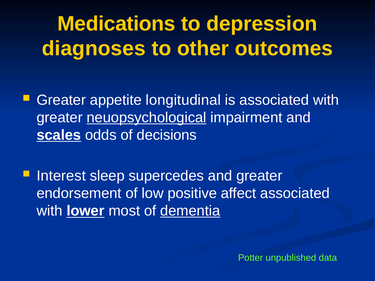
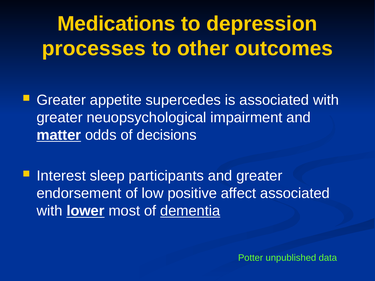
diagnoses: diagnoses -> processes
longitudinal: longitudinal -> supercedes
neuopsychological underline: present -> none
scales: scales -> matter
supercedes: supercedes -> participants
